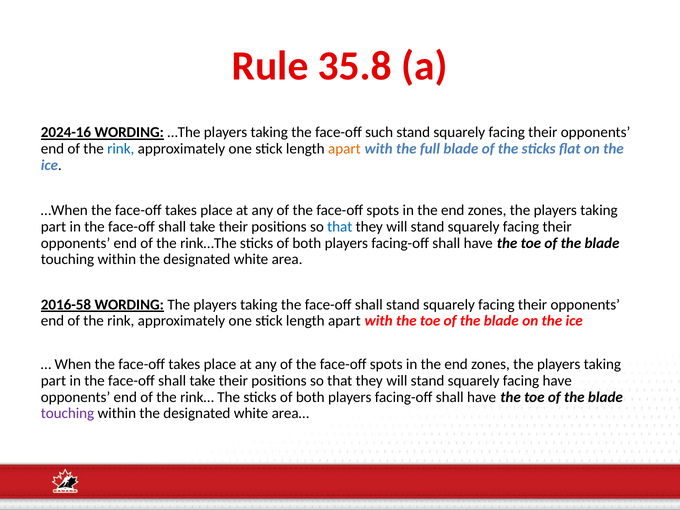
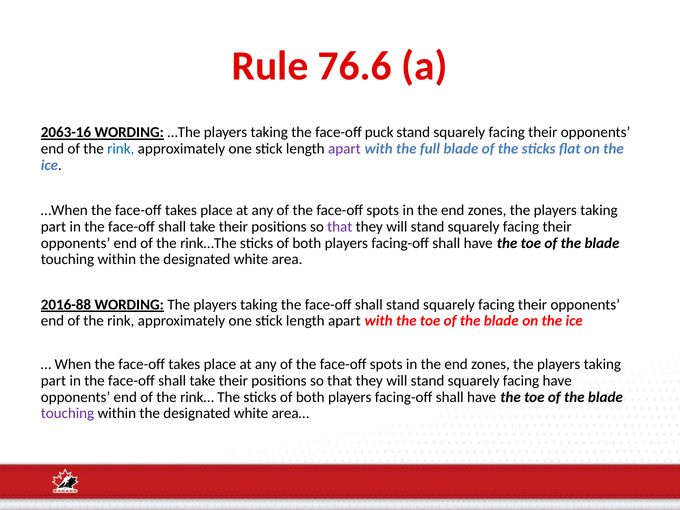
35.8: 35.8 -> 76.6
2024-16: 2024-16 -> 2063-16
such: such -> puck
apart at (344, 149) colour: orange -> purple
that at (340, 227) colour: blue -> purple
2016-58: 2016-58 -> 2016-88
